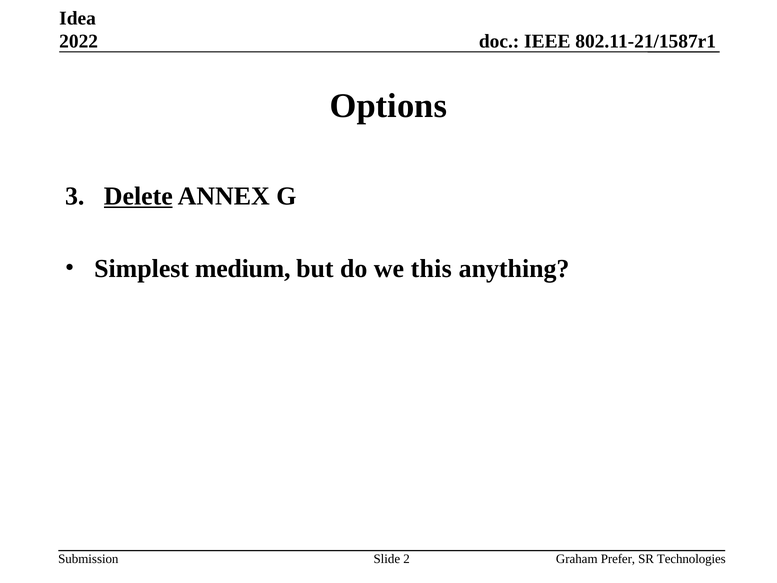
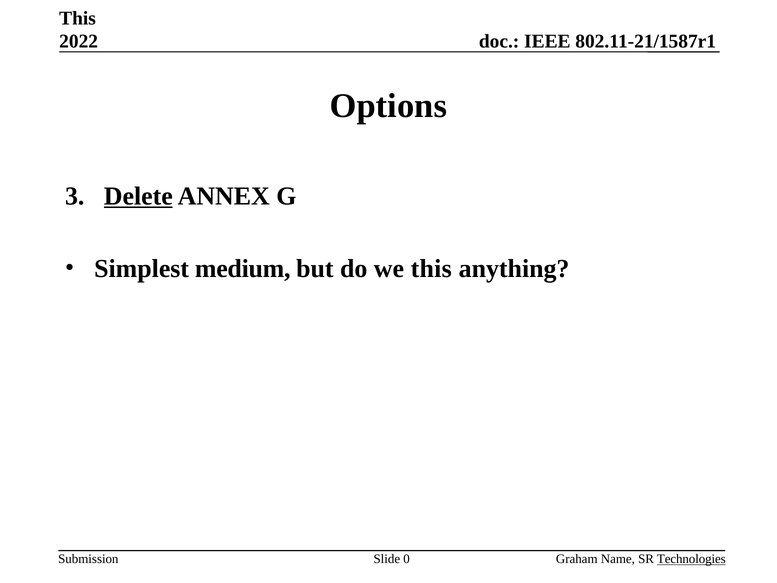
Idea at (78, 18): Idea -> This
2: 2 -> 0
Prefer: Prefer -> Name
Technologies underline: none -> present
